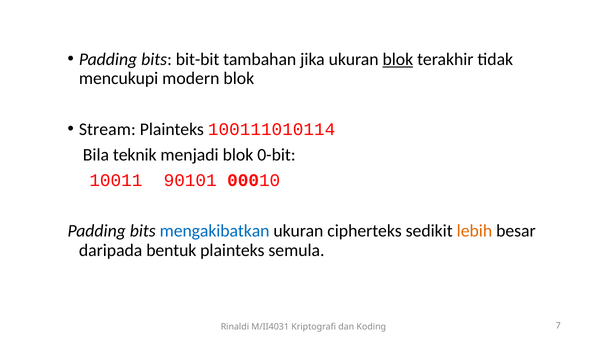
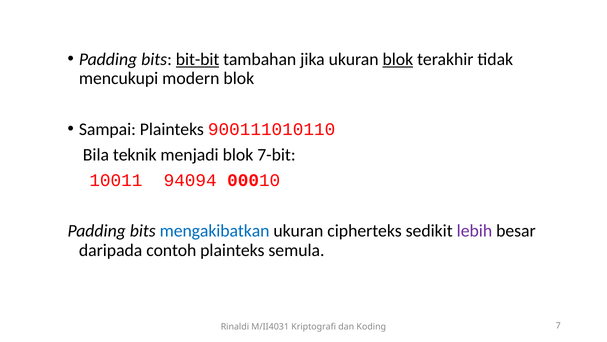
bit-bit underline: none -> present
Stream: Stream -> Sampai
100111010114: 100111010114 -> 900111010110
0-bit: 0-bit -> 7-bit
90101: 90101 -> 94094
lebih colour: orange -> purple
bentuk: bentuk -> contoh
